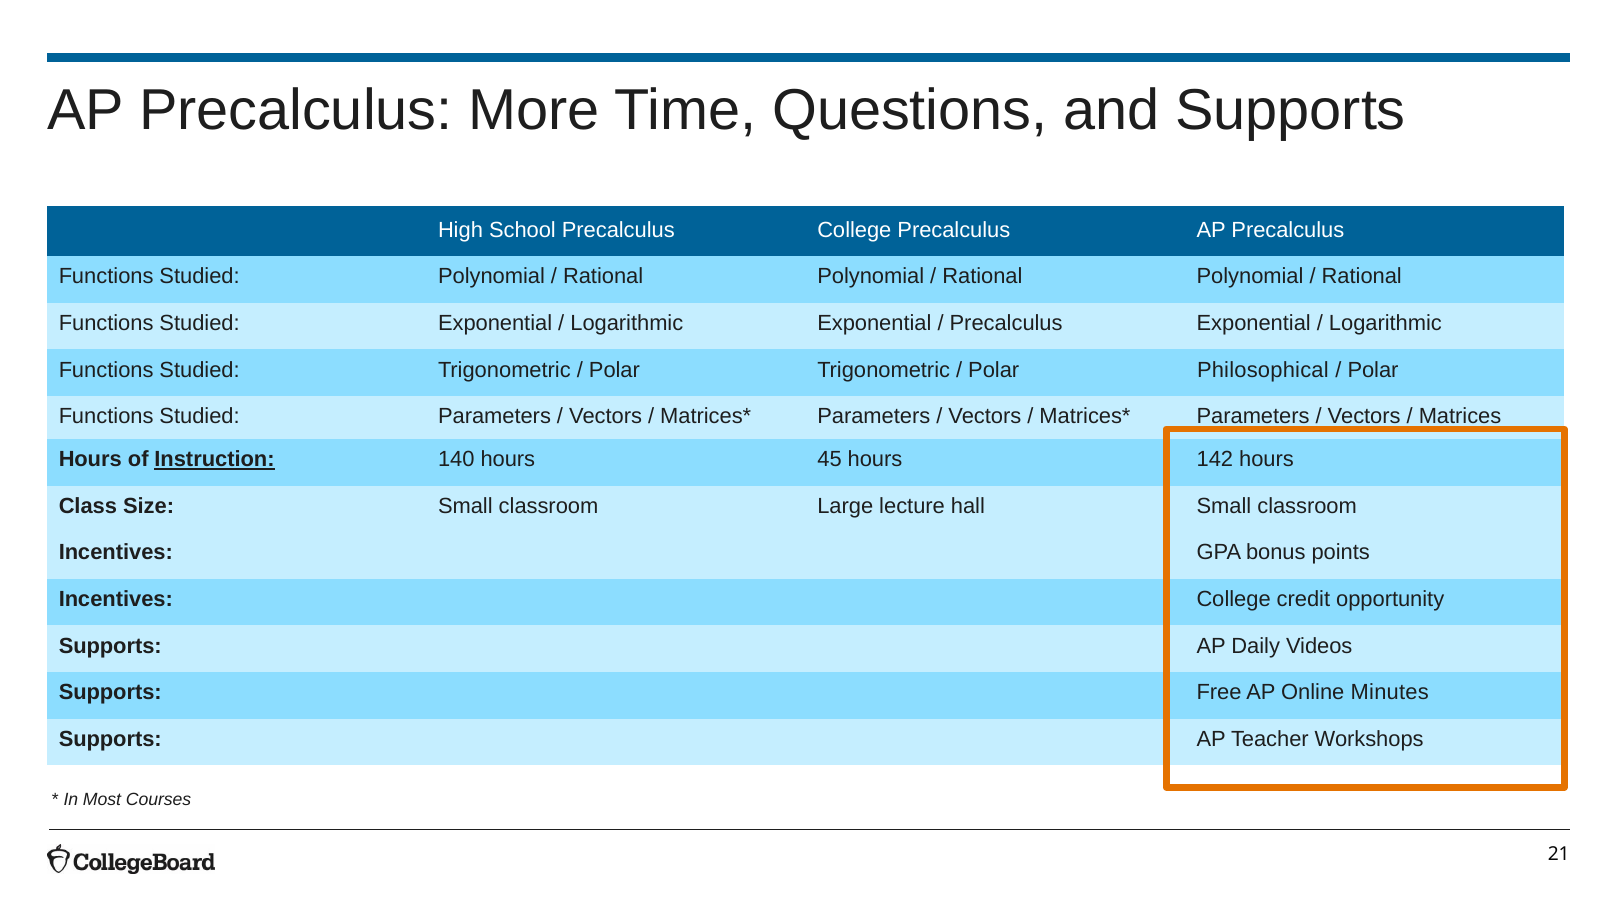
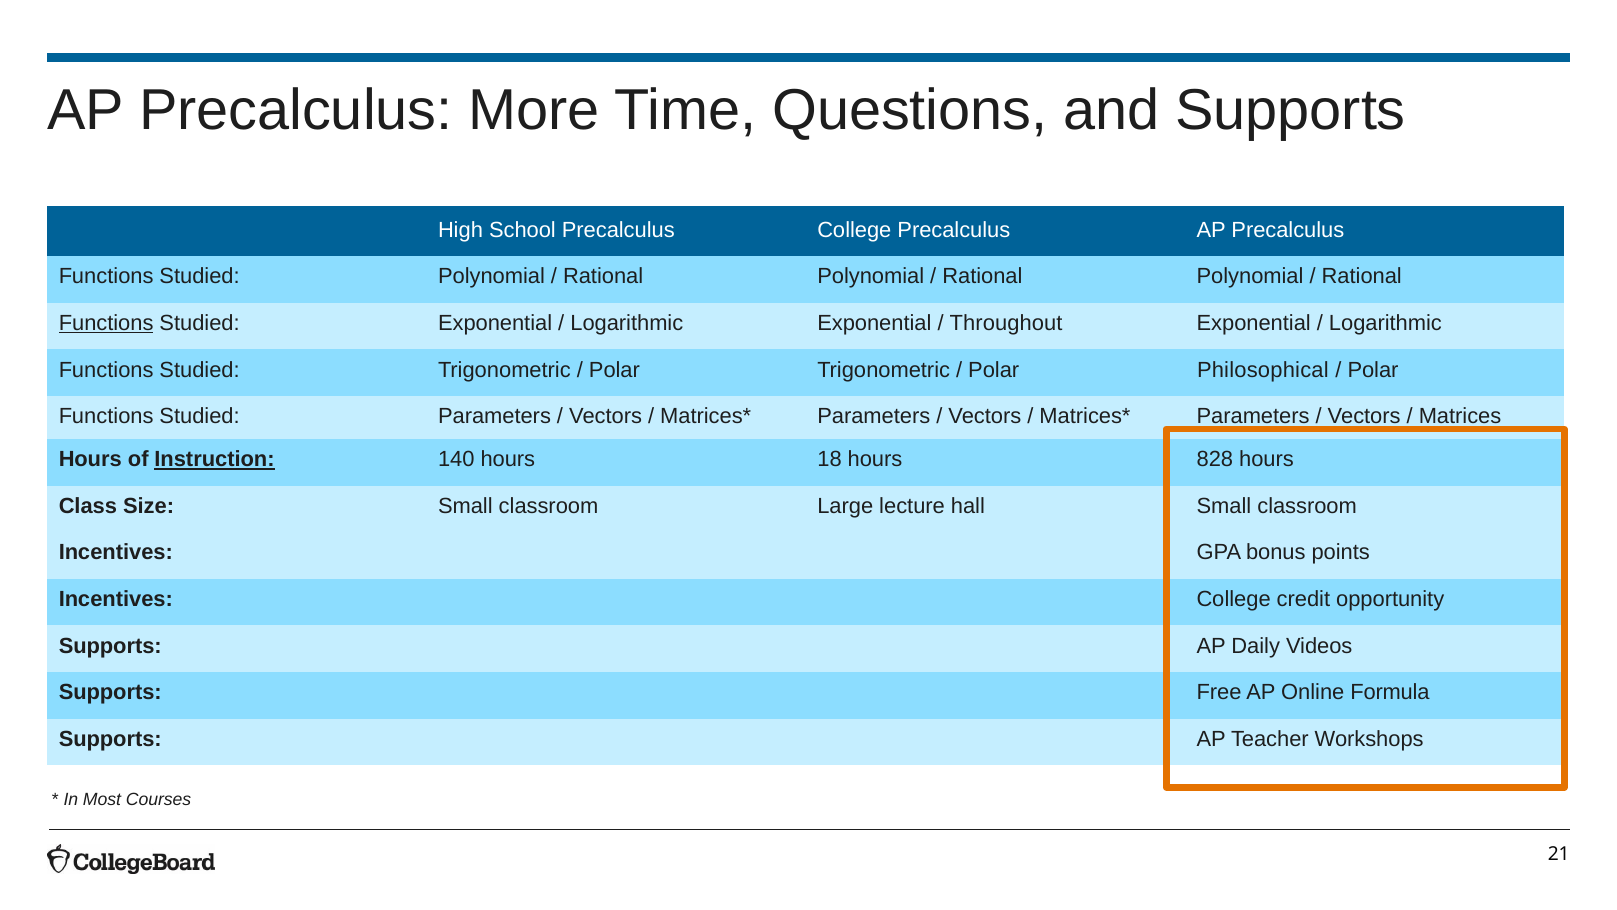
Functions at (106, 323) underline: none -> present
Precalculus at (1006, 323): Precalculus -> Throughout
45: 45 -> 18
142: 142 -> 828
Minutes: Minutes -> Formula
